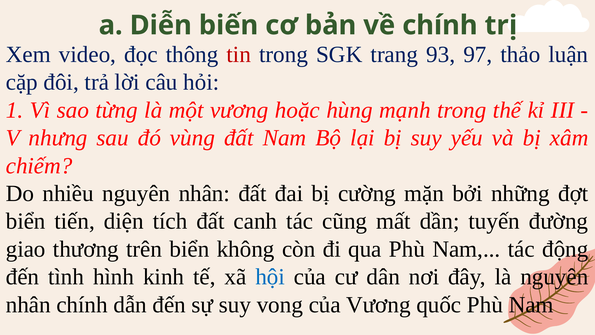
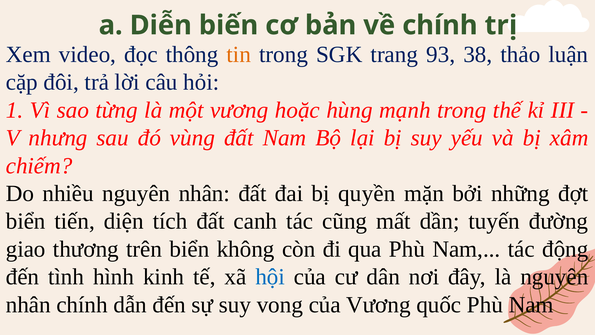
tin colour: red -> orange
97: 97 -> 38
cường: cường -> quyền
